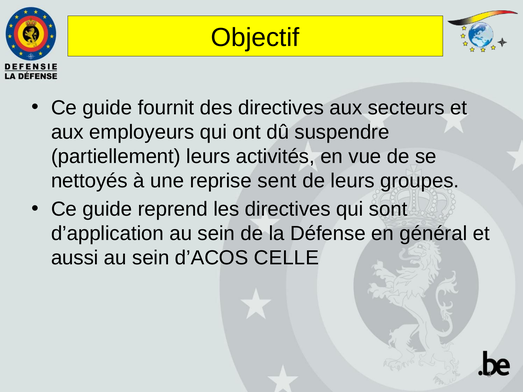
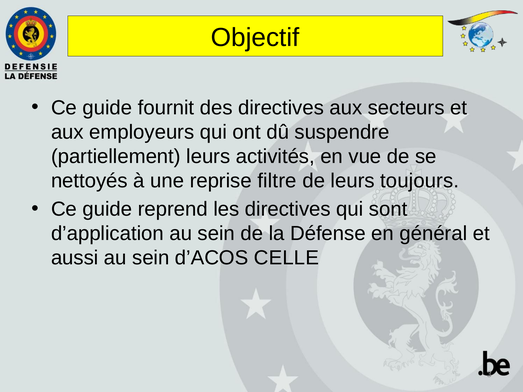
sent: sent -> filtre
groupes: groupes -> toujours
